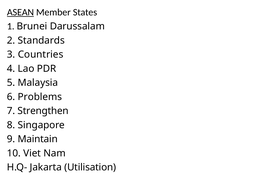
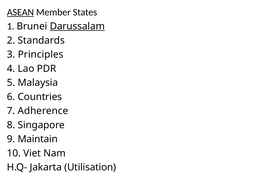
Darussalam underline: none -> present
Countries: Countries -> Principles
Problems: Problems -> Countries
Strengthen: Strengthen -> Adherence
